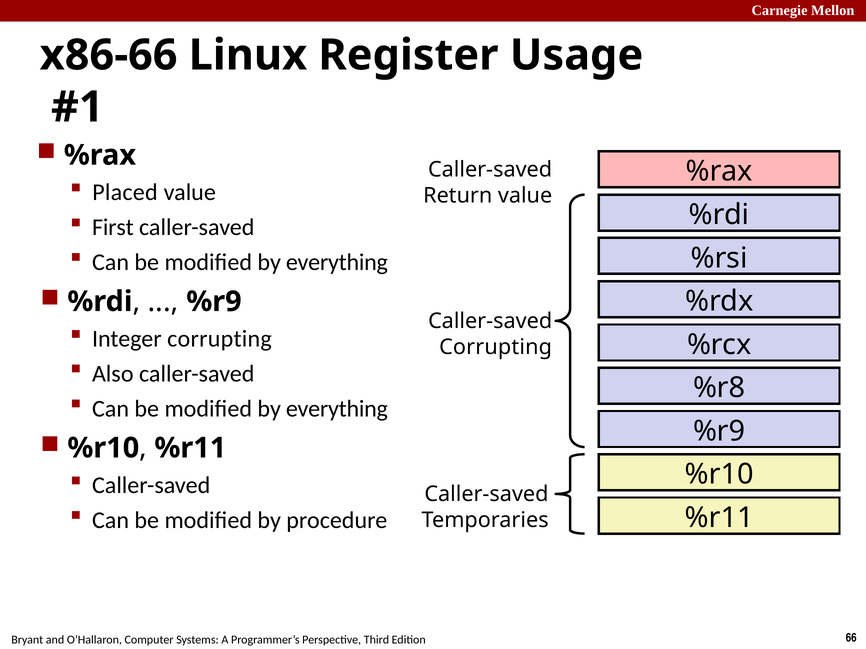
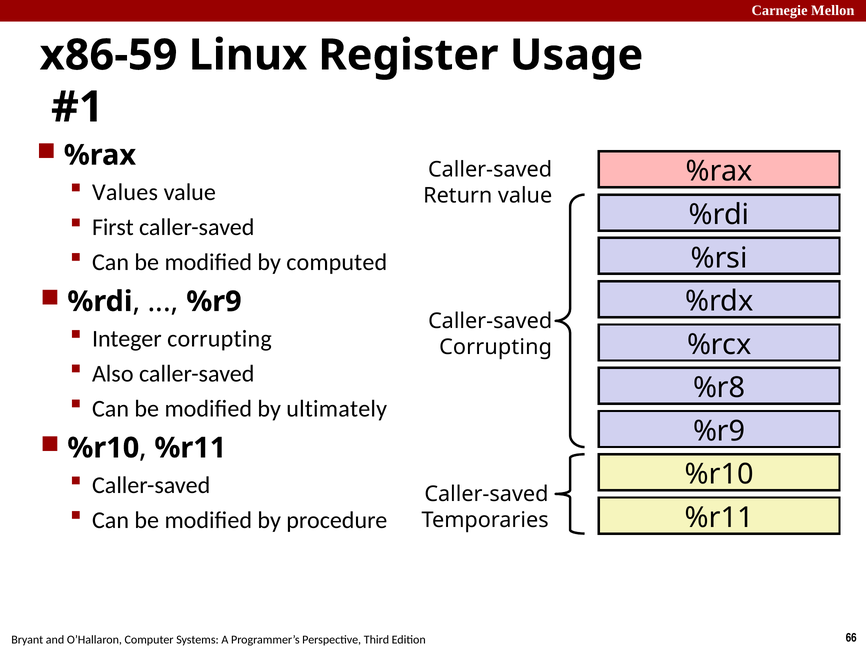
x86-66: x86-66 -> x86-59
Placed: Placed -> Values
everything at (337, 262): everything -> computed
everything at (337, 409): everything -> ultimately
